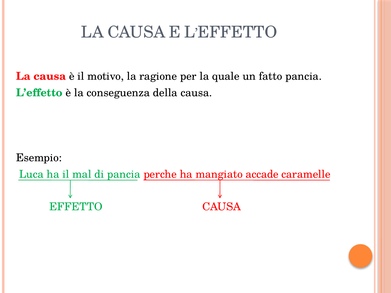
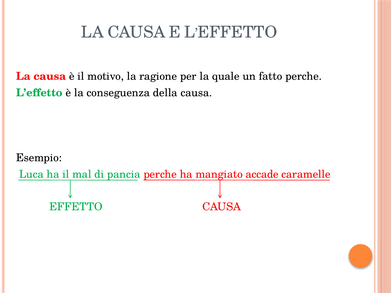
fatto pancia: pancia -> perche
